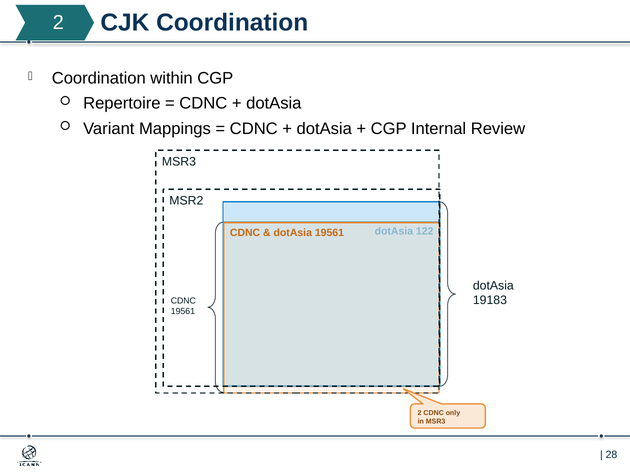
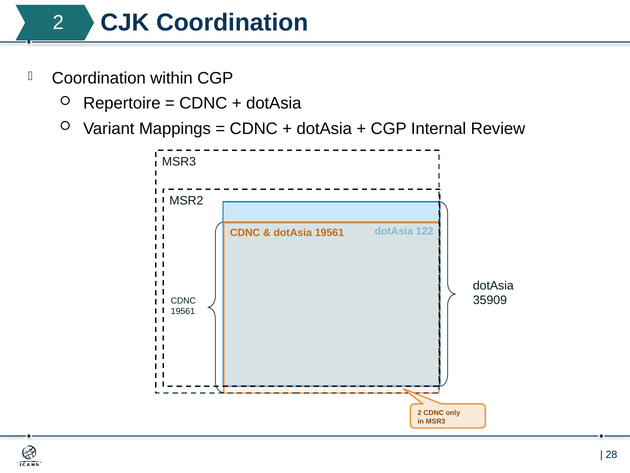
19183: 19183 -> 35909
